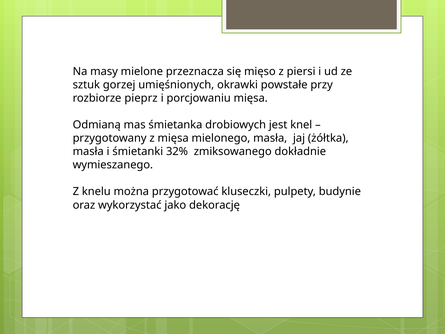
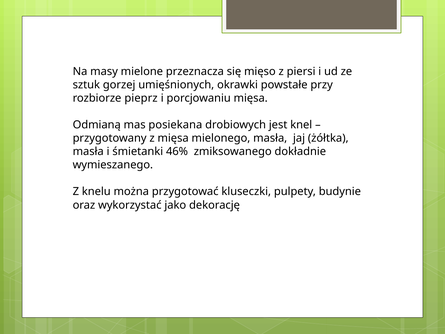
śmietanka: śmietanka -> posiekana
32%: 32% -> 46%
